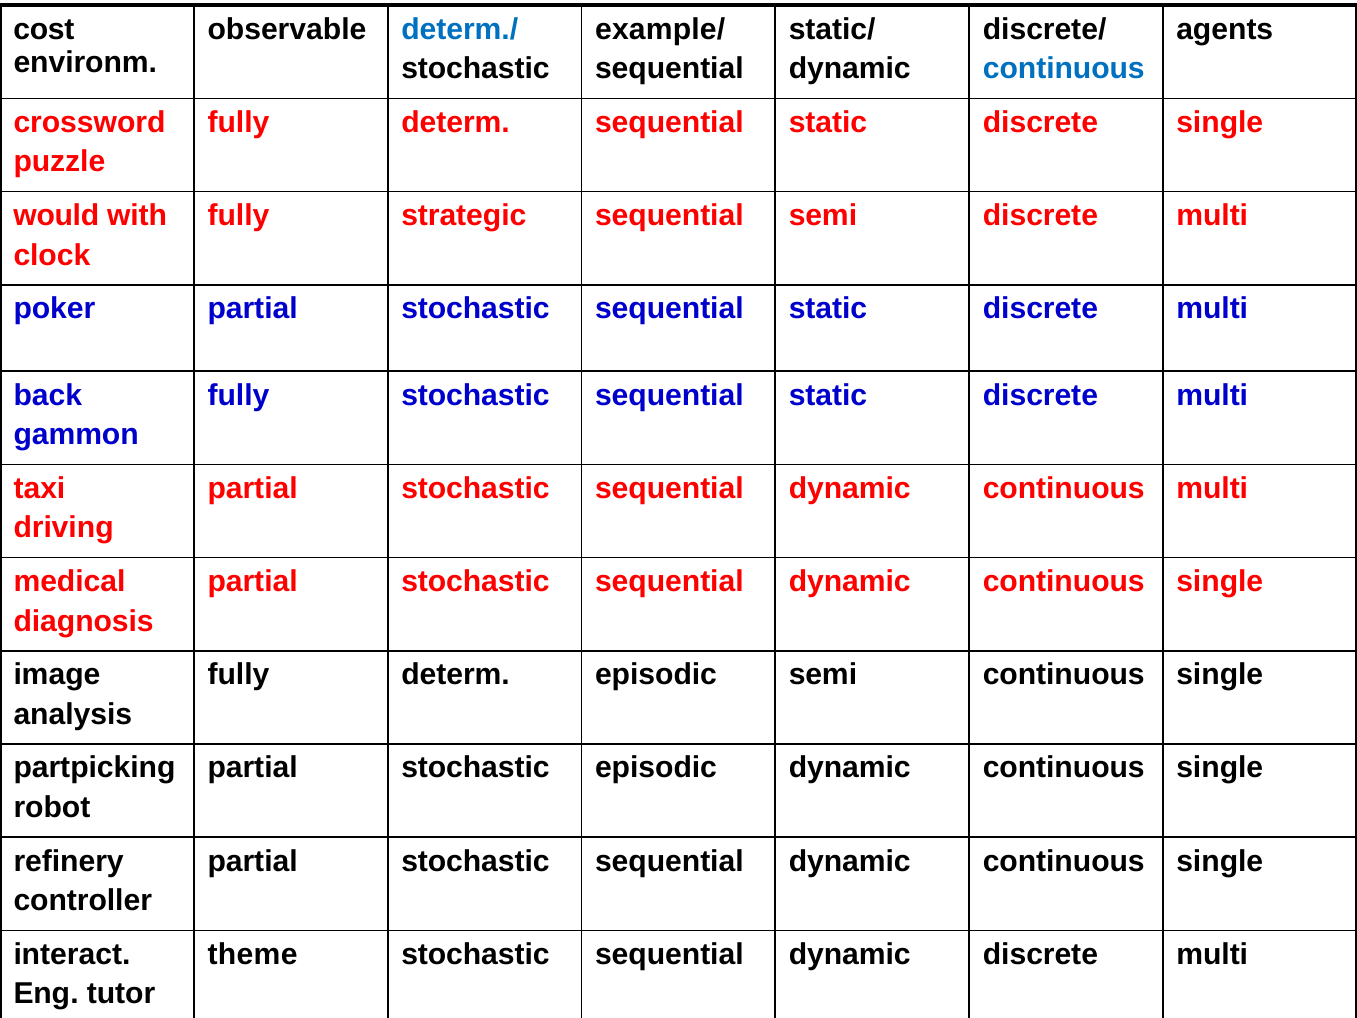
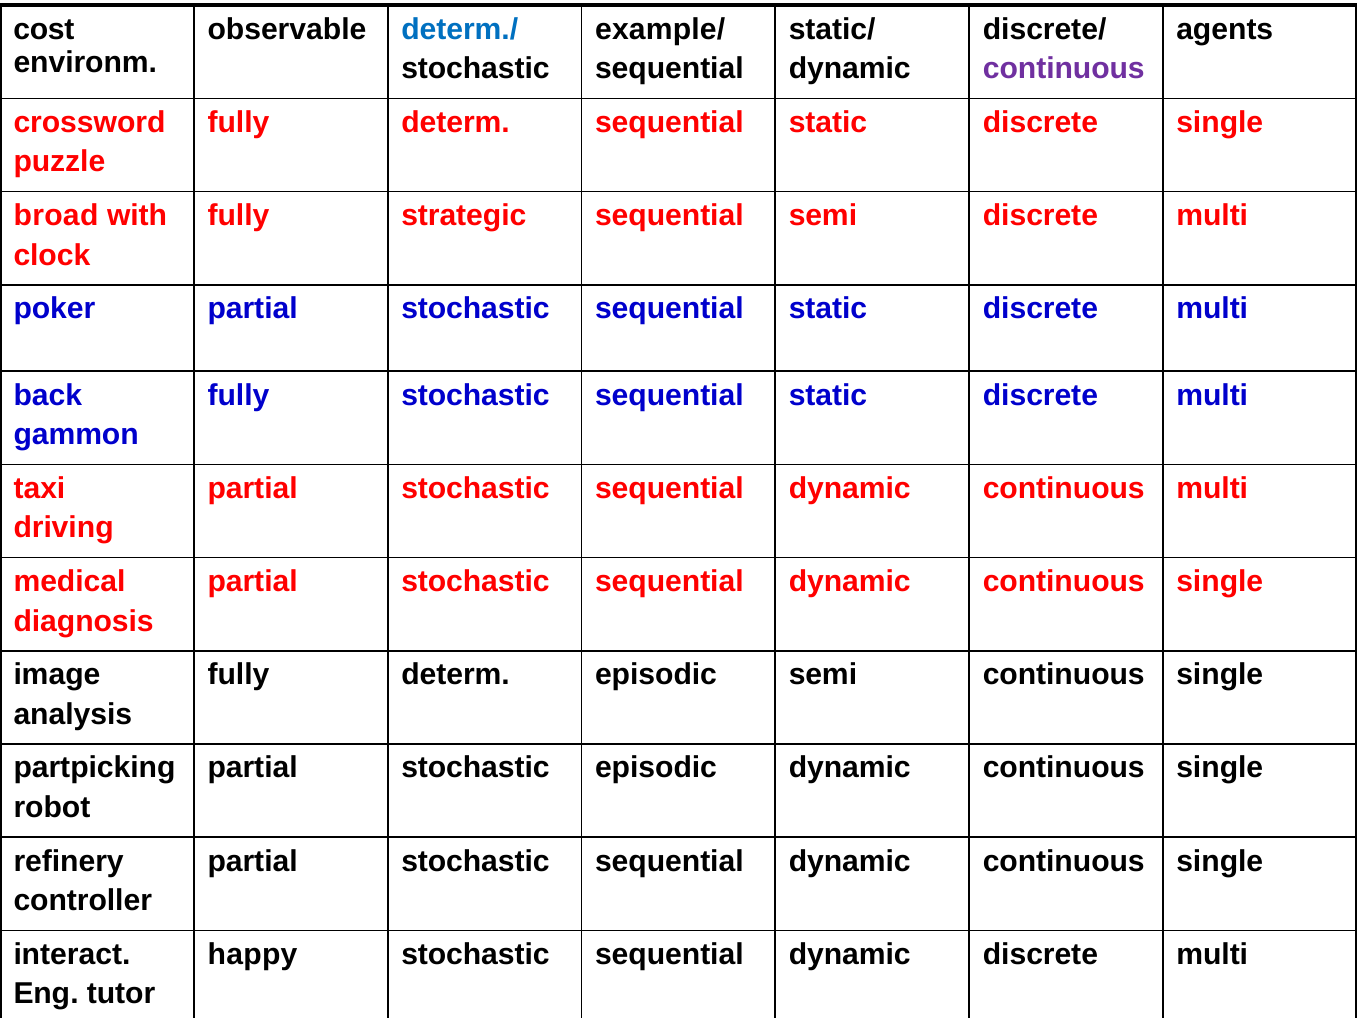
continuous at (1064, 69) colour: blue -> purple
would: would -> broad
theme: theme -> happy
